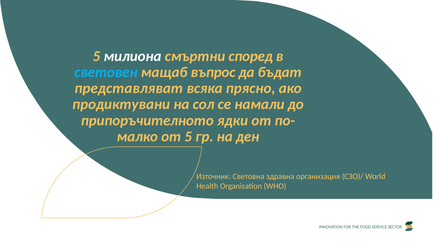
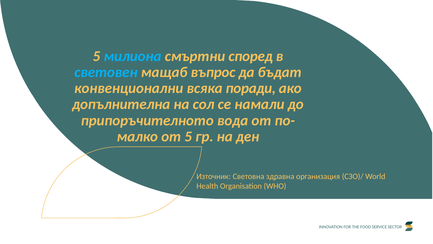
милиона colour: white -> light blue
представляват: представляват -> конвенционални
прясно: прясно -> поради
продиктувани: продиктувани -> допълнителна
ядки: ядки -> вода
